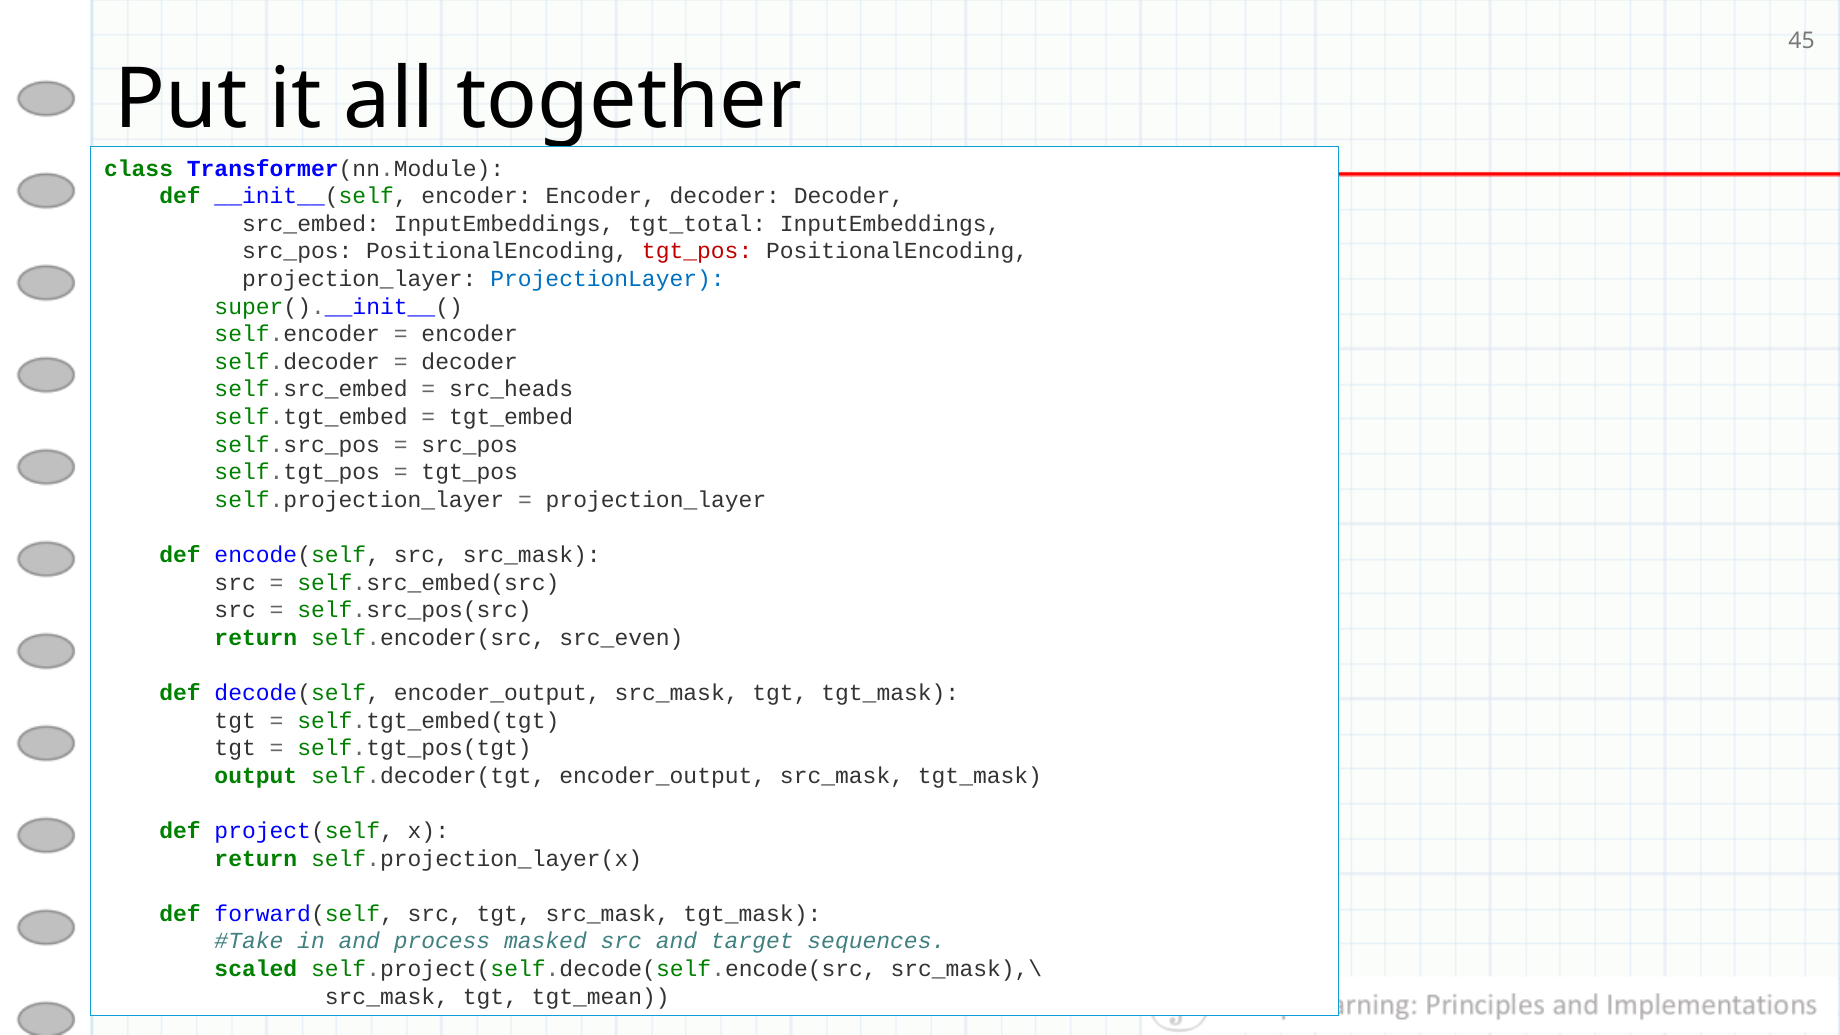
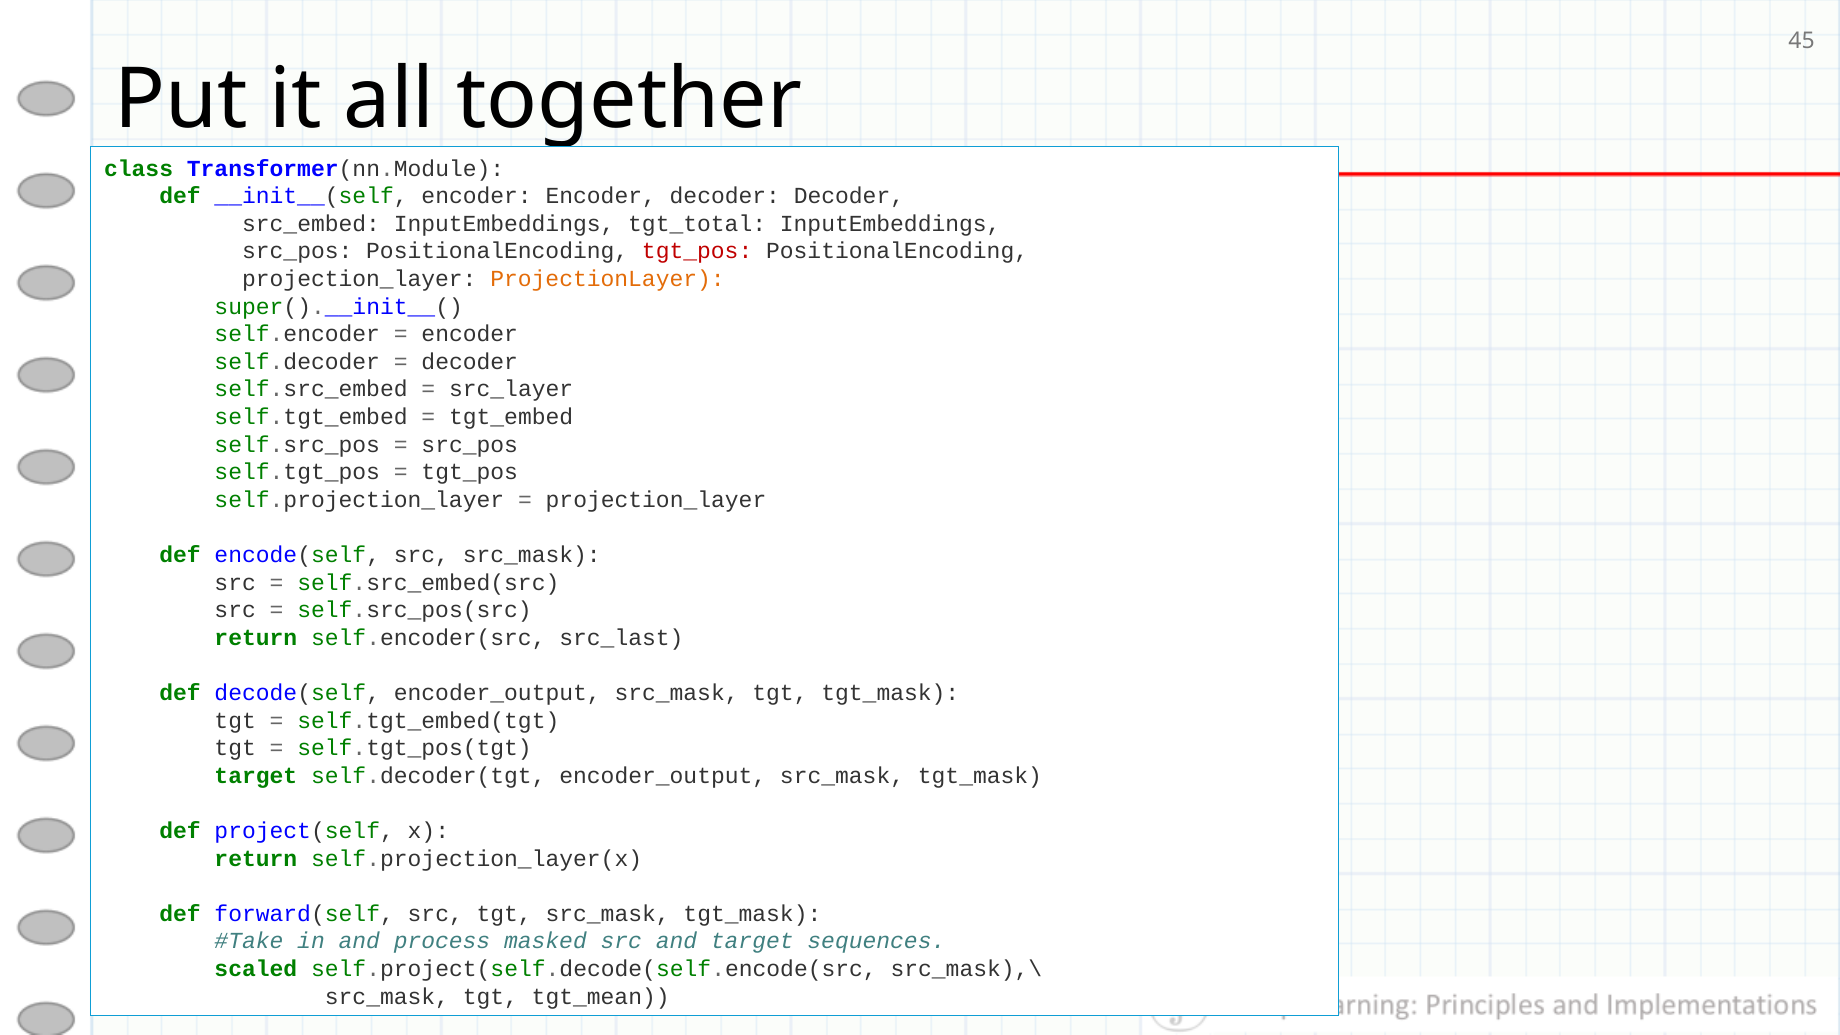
ProjectionLayer colour: blue -> orange
src_heads: src_heads -> src_layer
src_even: src_even -> src_last
output at (256, 776): output -> target
